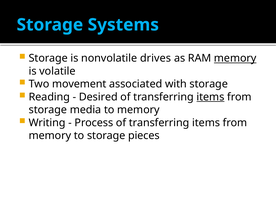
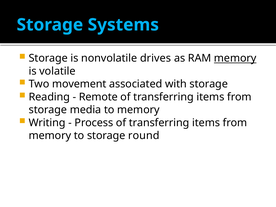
Desired: Desired -> Remote
items at (210, 97) underline: present -> none
pieces: pieces -> round
